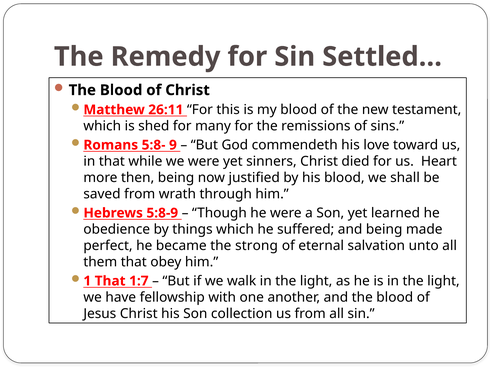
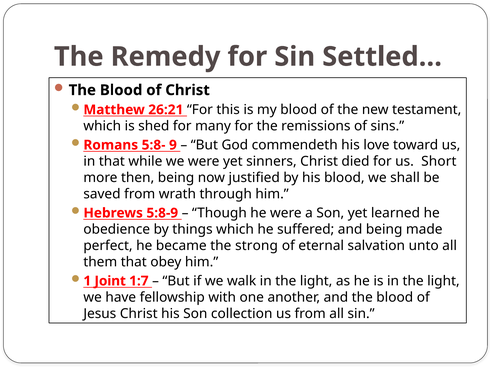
26:11: 26:11 -> 26:21
Heart: Heart -> Short
1 That: That -> Joint
